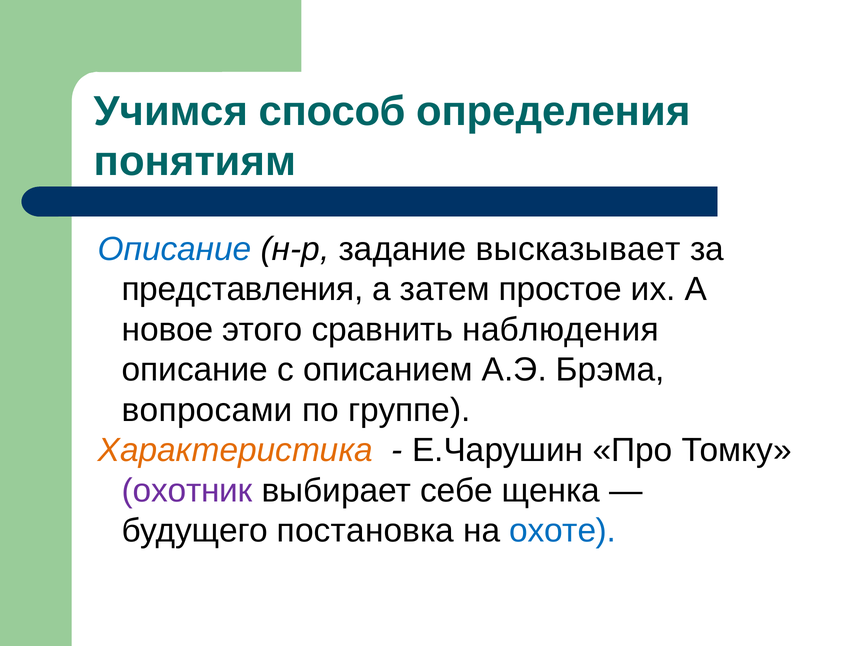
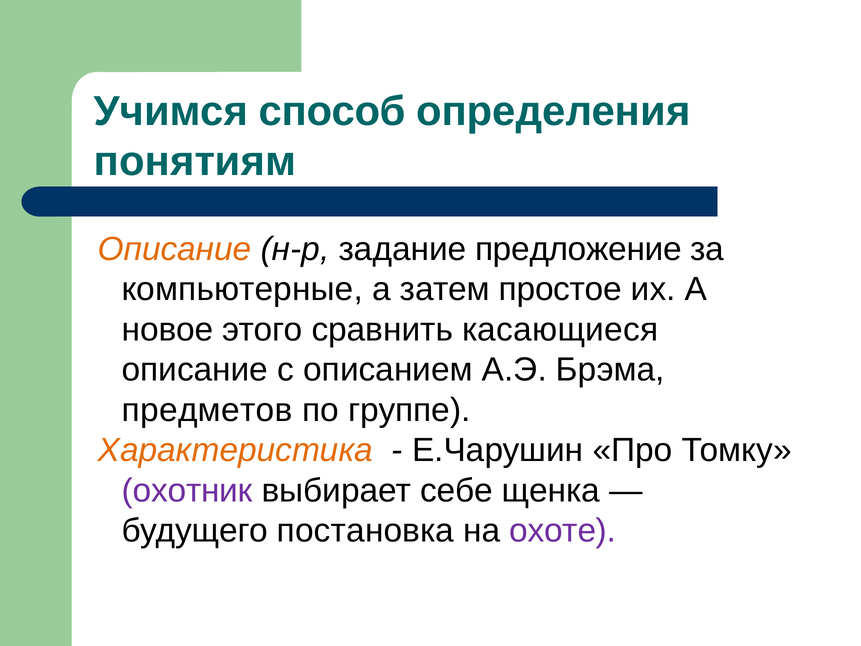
Описание at (175, 249) colour: blue -> orange
высказывает: высказывает -> предложение
представления: представления -> компьютерные
наблюдения: наблюдения -> касающиеся
вопросами: вопросами -> предметов
охоте colour: blue -> purple
